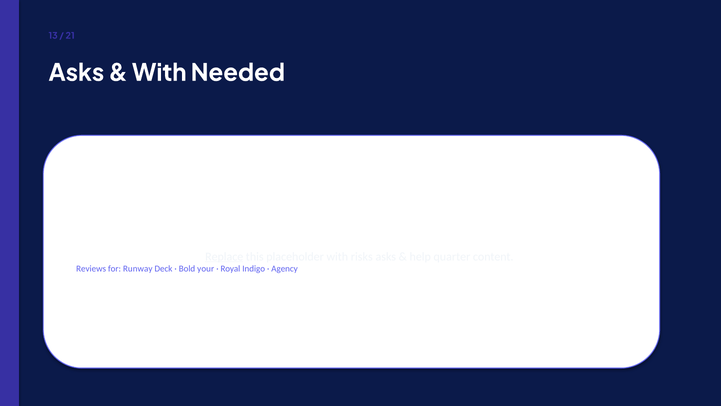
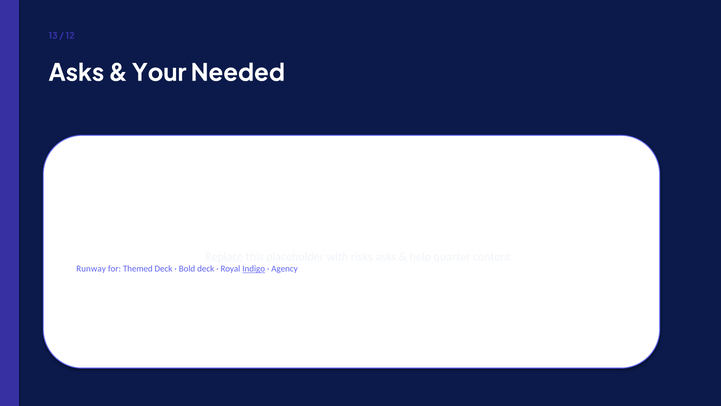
21: 21 -> 12
With at (159, 73): With -> Your
Reviews: Reviews -> Runway
Runway: Runway -> Themed
Bold your: your -> deck
Indigo underline: none -> present
